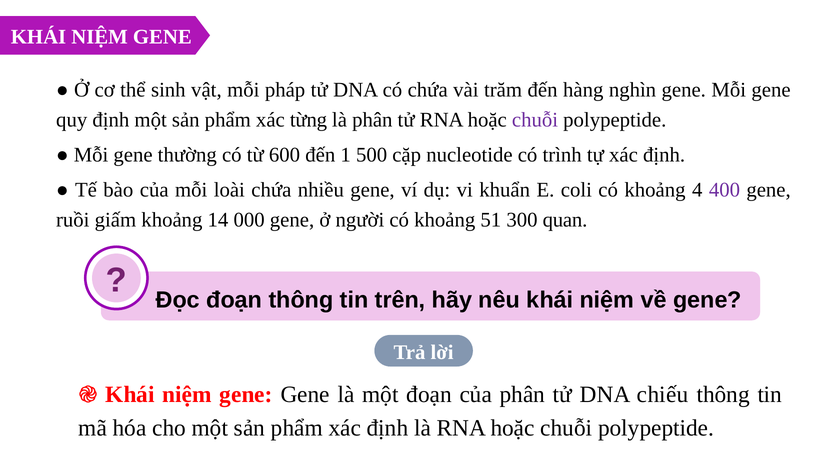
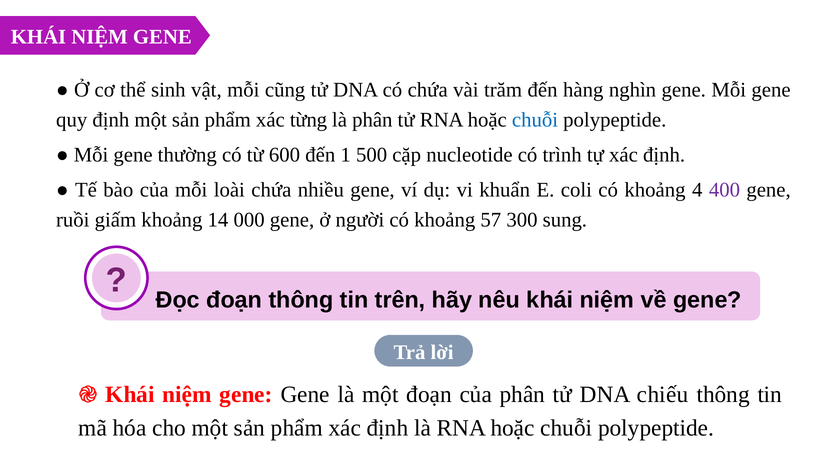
pháp: pháp -> cũng
chuỗi at (535, 120) colour: purple -> blue
51: 51 -> 57
quan: quan -> sung
